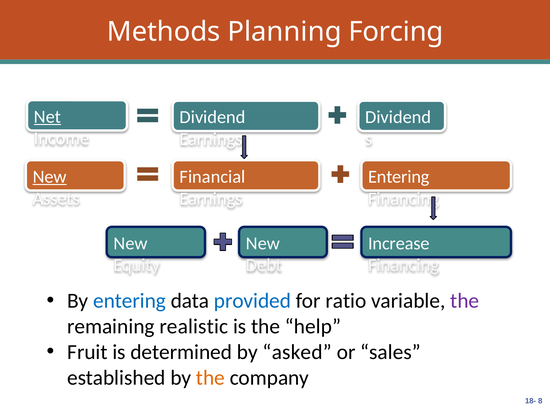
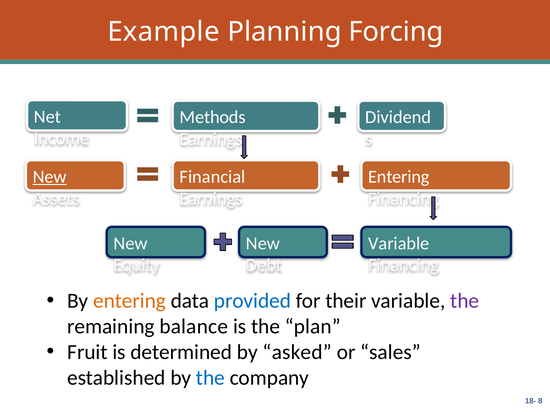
Methods: Methods -> Example
Net underline: present -> none
Dividend at (213, 117): Dividend -> Methods
Increase at (399, 244): Increase -> Variable
entering at (130, 301) colour: blue -> orange
ratio: ratio -> their
realistic: realistic -> balance
help: help -> plan
the at (210, 378) colour: orange -> blue
